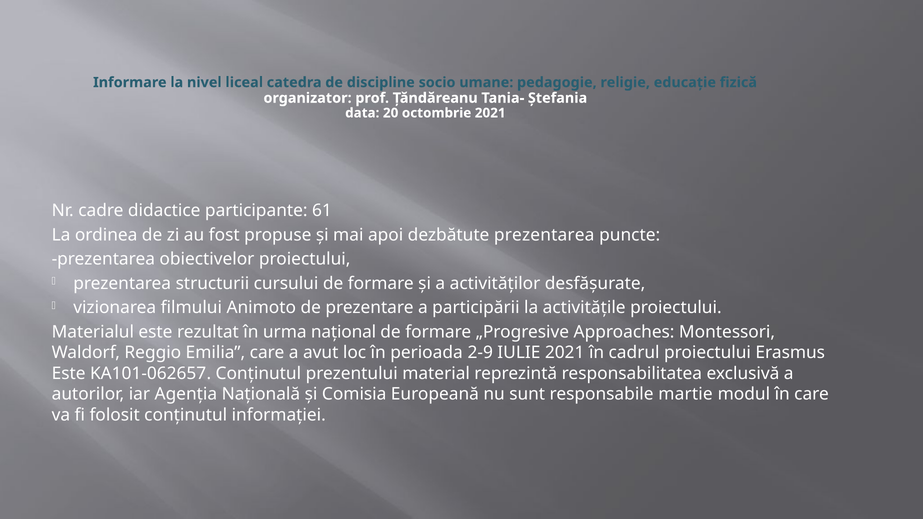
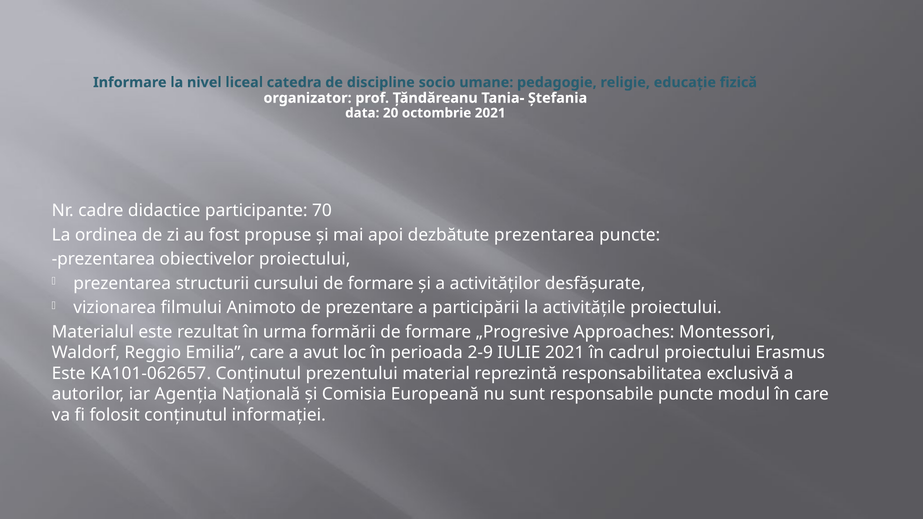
61: 61 -> 70
național: național -> formării
responsabile martie: martie -> puncte
